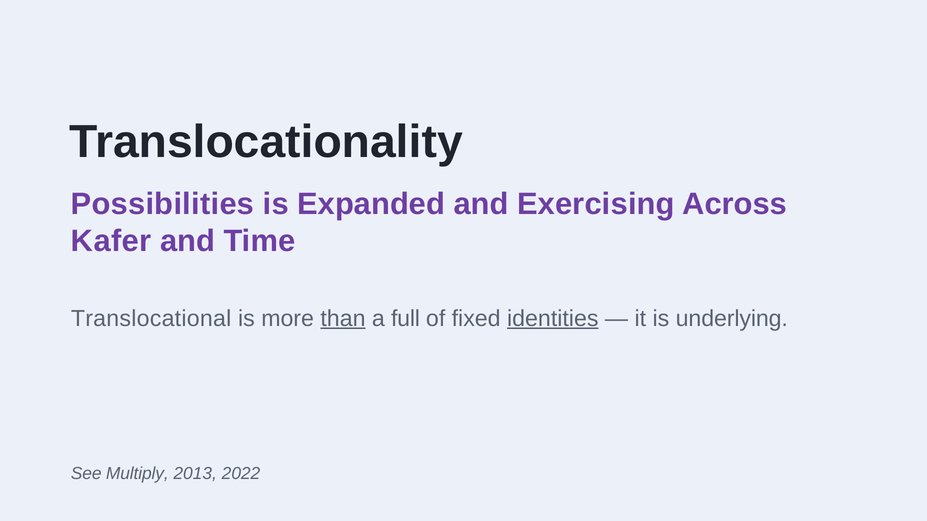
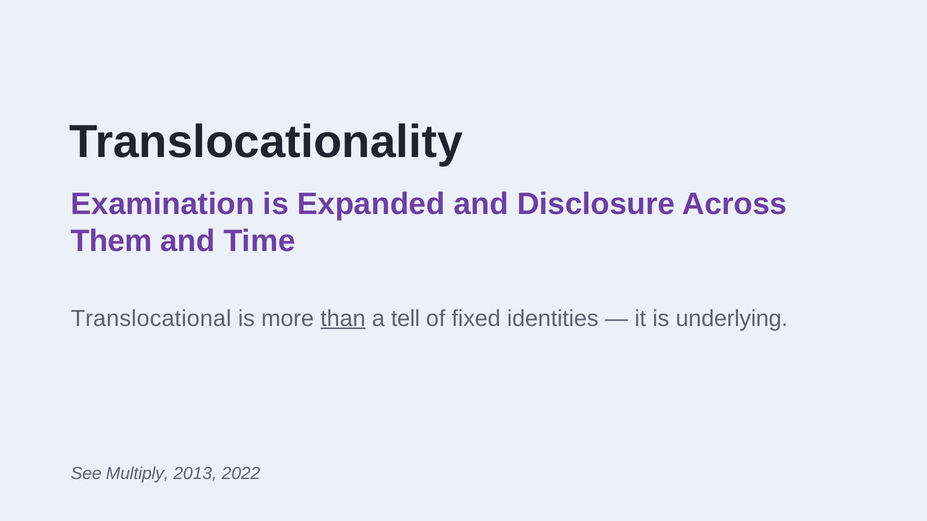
Possibilities: Possibilities -> Examination
Exercising: Exercising -> Disclosure
Kafer: Kafer -> Them
full: full -> tell
identities underline: present -> none
